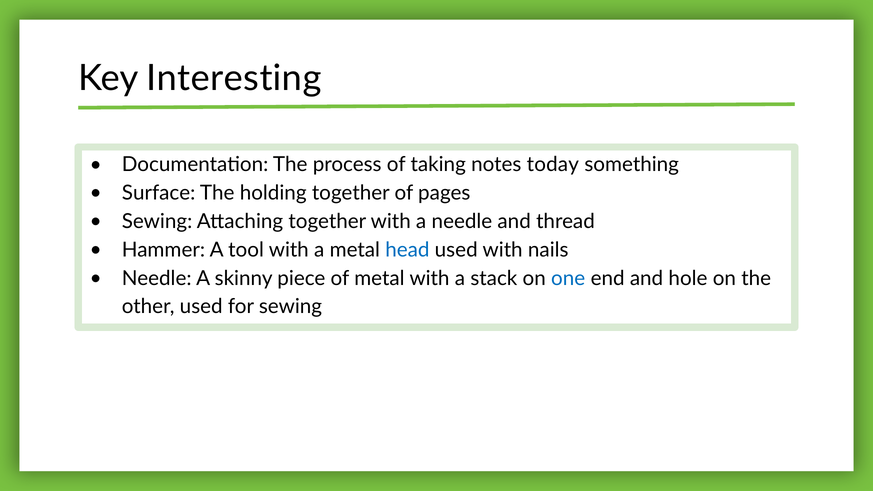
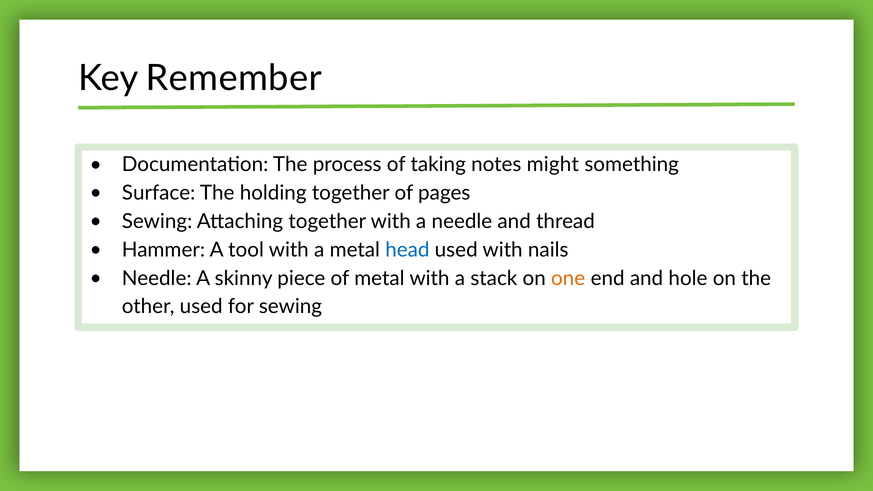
Interesting: Interesting -> Remember
today: today -> might
one colour: blue -> orange
